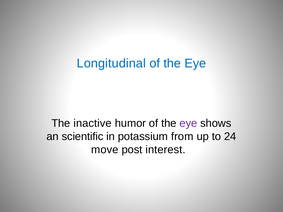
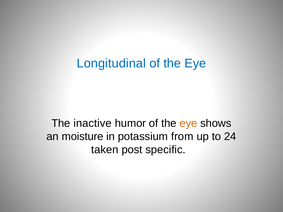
eye at (188, 123) colour: purple -> orange
scientific: scientific -> moisture
move: move -> taken
interest: interest -> specific
